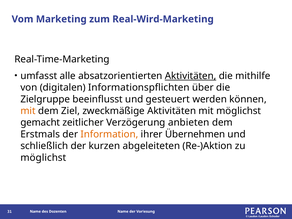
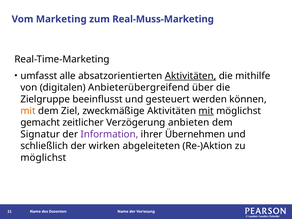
Real-Wird-Marketing: Real-Wird-Marketing -> Real-Muss-Marketing
Informationspflichten: Informationspflichten -> Anbieterübergreifend
mit at (206, 111) underline: none -> present
Erstmals: Erstmals -> Signatur
Information colour: orange -> purple
kurzen: kurzen -> wirken
